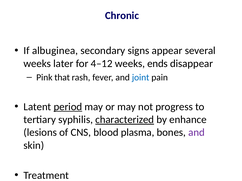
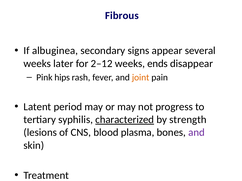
Chronic: Chronic -> Fibrous
4–12: 4–12 -> 2–12
that: that -> hips
joint colour: blue -> orange
period underline: present -> none
enhance: enhance -> strength
